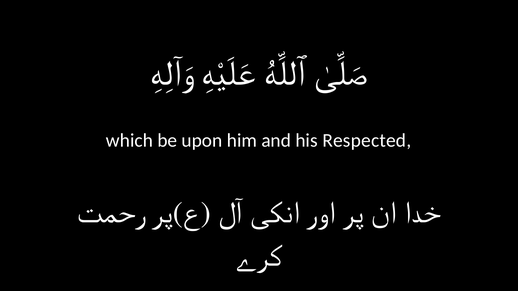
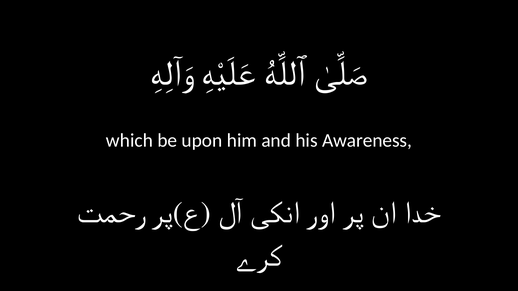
Respected: Respected -> Awareness
